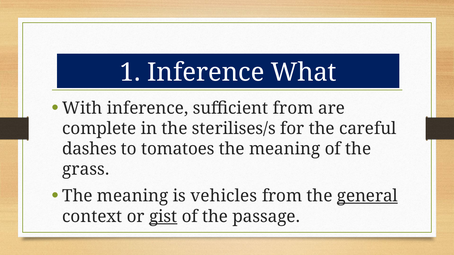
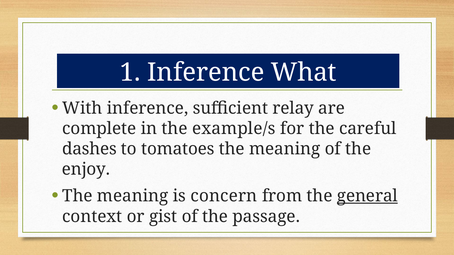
sufficient from: from -> relay
sterilises/s: sterilises/s -> example/s
grass: grass -> enjoy
vehicles: vehicles -> concern
gist underline: present -> none
